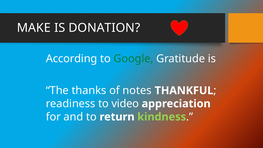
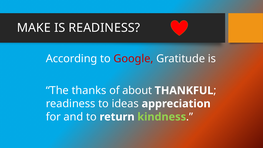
IS DONATION: DONATION -> READINESS
Google colour: green -> red
notes: notes -> about
video: video -> ideas
